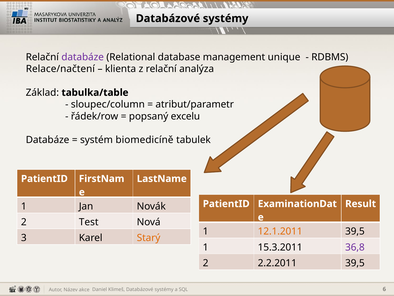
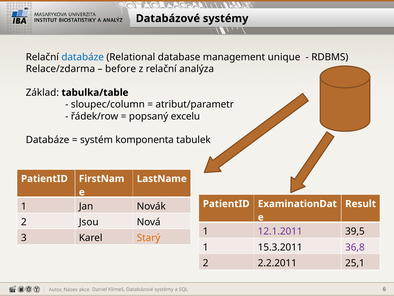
databáze at (83, 57) colour: purple -> blue
Relace/načtení: Relace/načtení -> Relace/zdarma
klienta: klienta -> before
biomedicíně: biomedicíně -> komponenta
Test: Test -> Jsou
12.1.2011 colour: orange -> purple
2.2.2011 39,5: 39,5 -> 25,1
